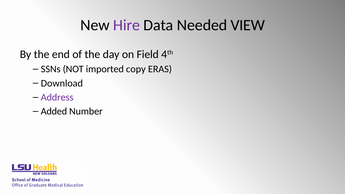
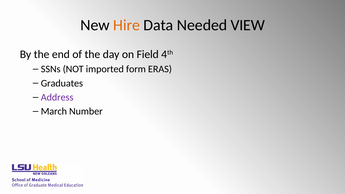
Hire colour: purple -> orange
copy: copy -> form
Download: Download -> Graduates
Added: Added -> March
